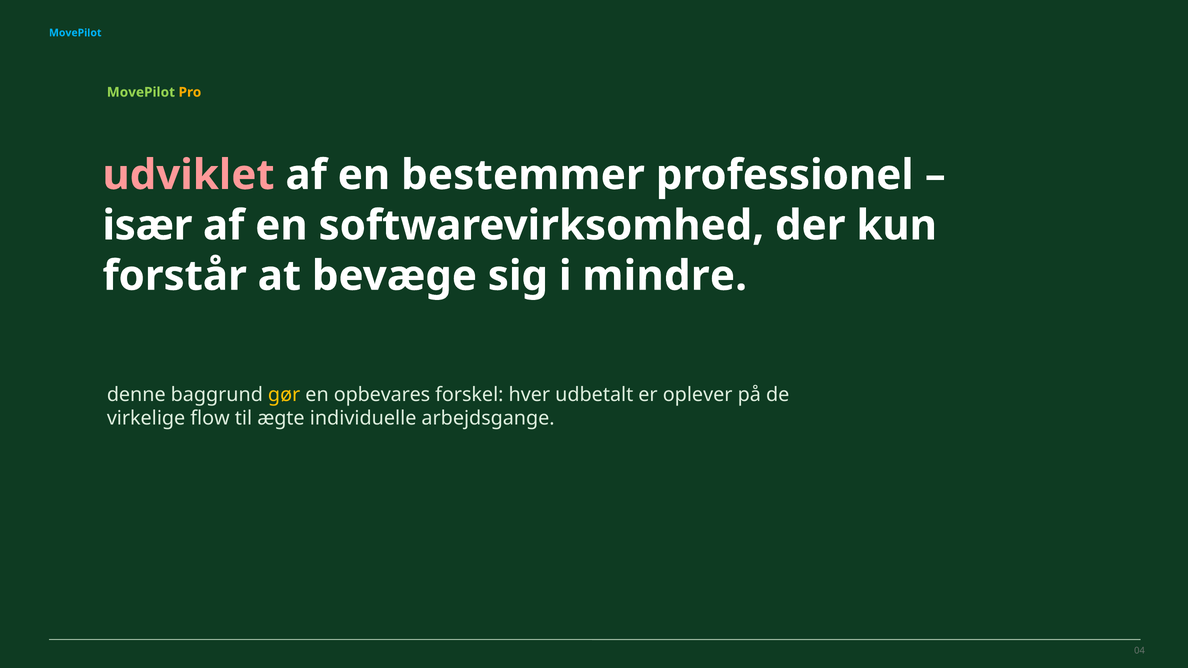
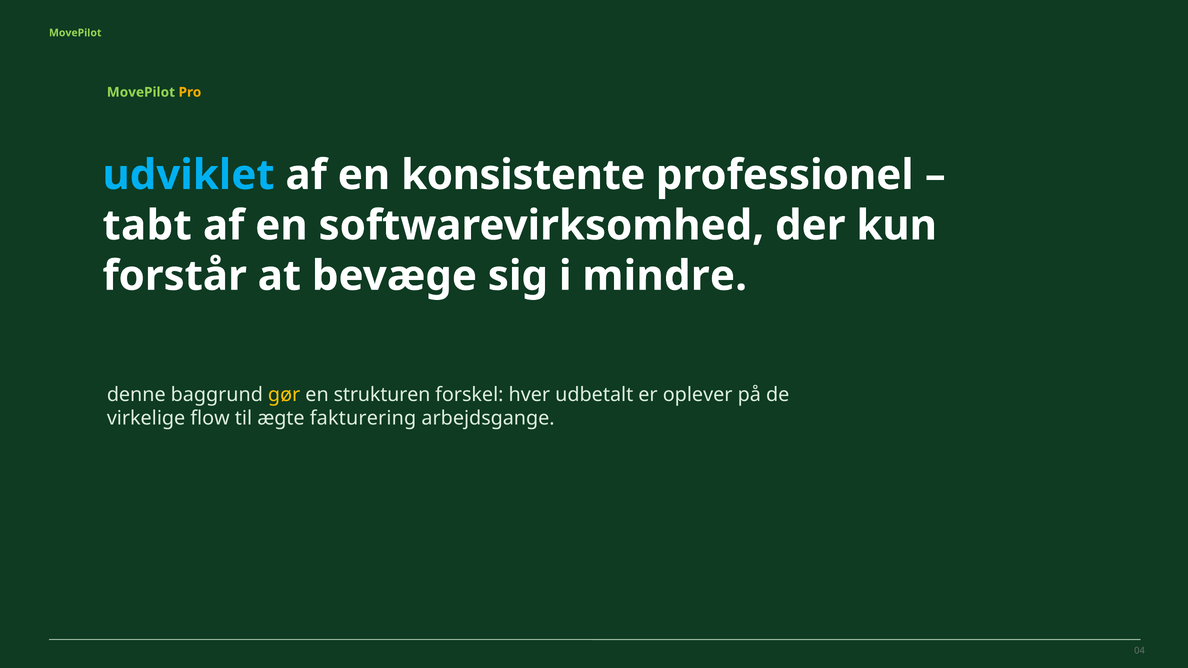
MovePilot at (75, 33) colour: light blue -> light green
udviklet colour: pink -> light blue
bestemmer: bestemmer -> konsistente
især: især -> tabt
opbevares: opbevares -> strukturen
individuelle: individuelle -> fakturering
